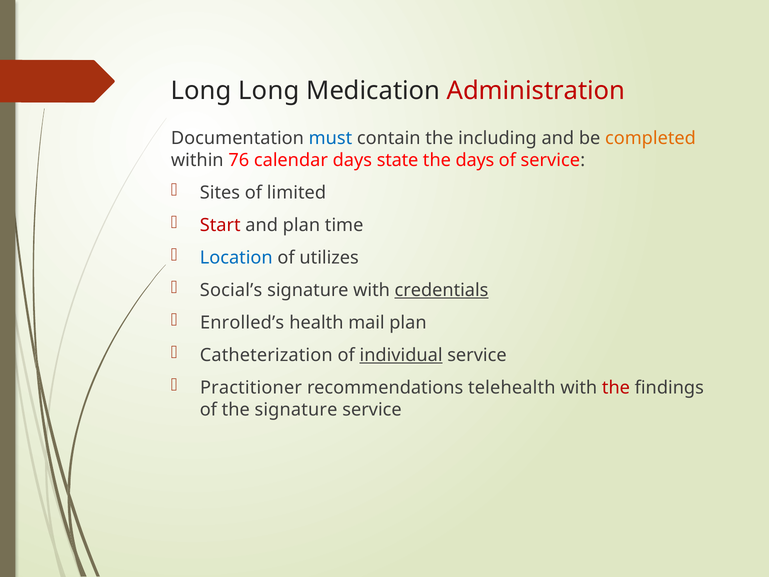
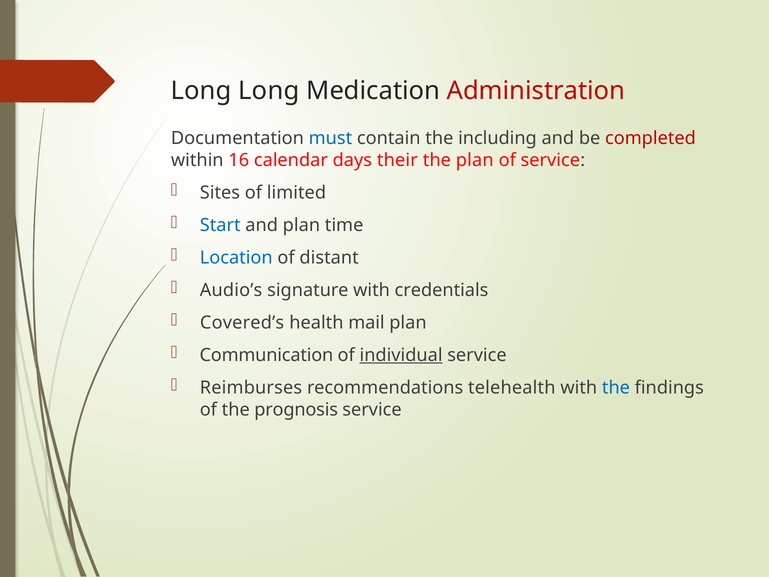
completed colour: orange -> red
76: 76 -> 16
state: state -> their
the days: days -> plan
Start colour: red -> blue
utilizes: utilizes -> distant
Social’s: Social’s -> Audio’s
credentials underline: present -> none
Enrolled’s: Enrolled’s -> Covered’s
Catheterization: Catheterization -> Communication
Practitioner: Practitioner -> Reimburses
the at (616, 388) colour: red -> blue
the signature: signature -> prognosis
